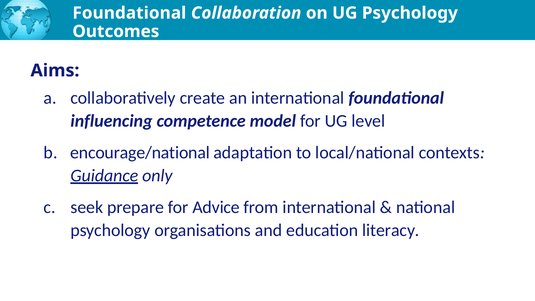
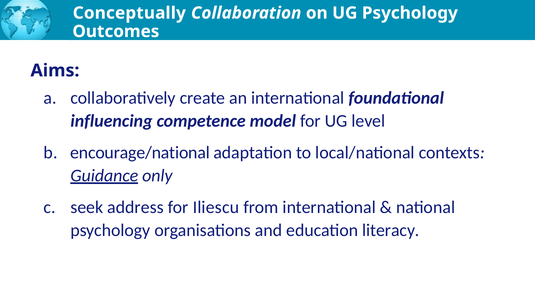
Foundational at (129, 13): Foundational -> Conceptually
prepare: prepare -> address
Advice: Advice -> Iliescu
